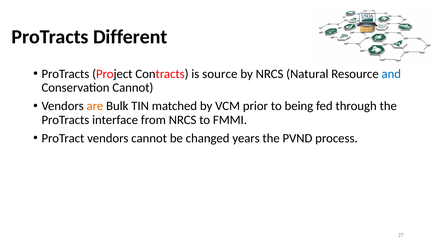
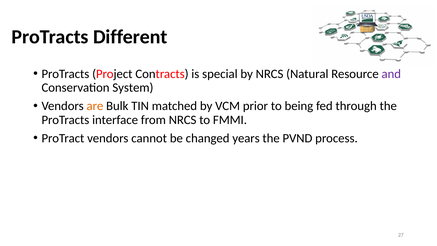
source: source -> special
and colour: blue -> purple
Conservation Cannot: Cannot -> System
